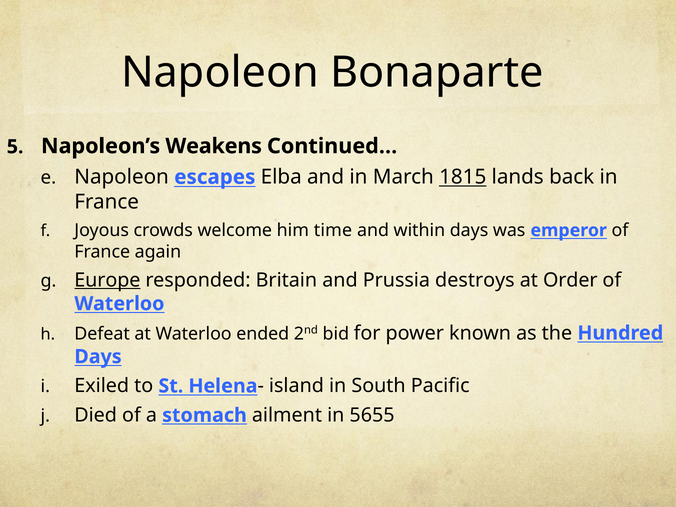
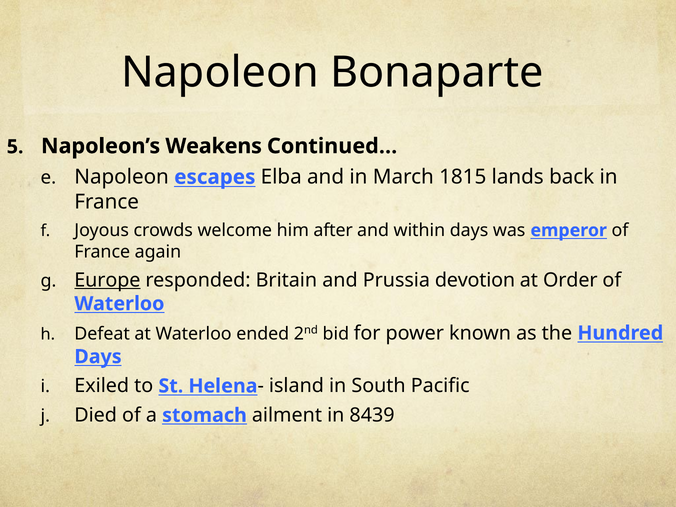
1815 underline: present -> none
time: time -> after
destroys: destroys -> devotion
5655: 5655 -> 8439
